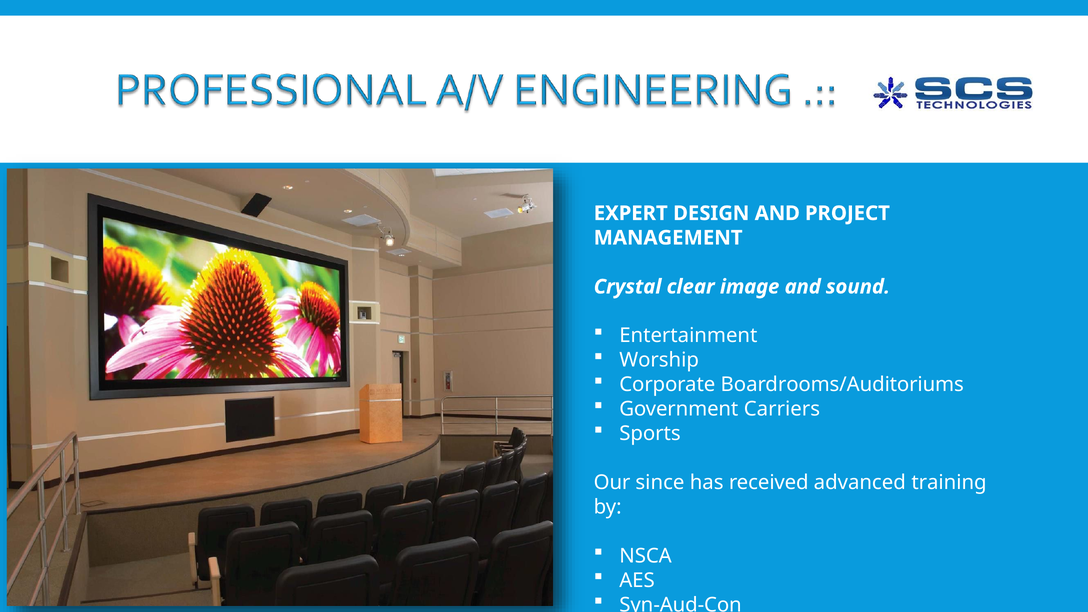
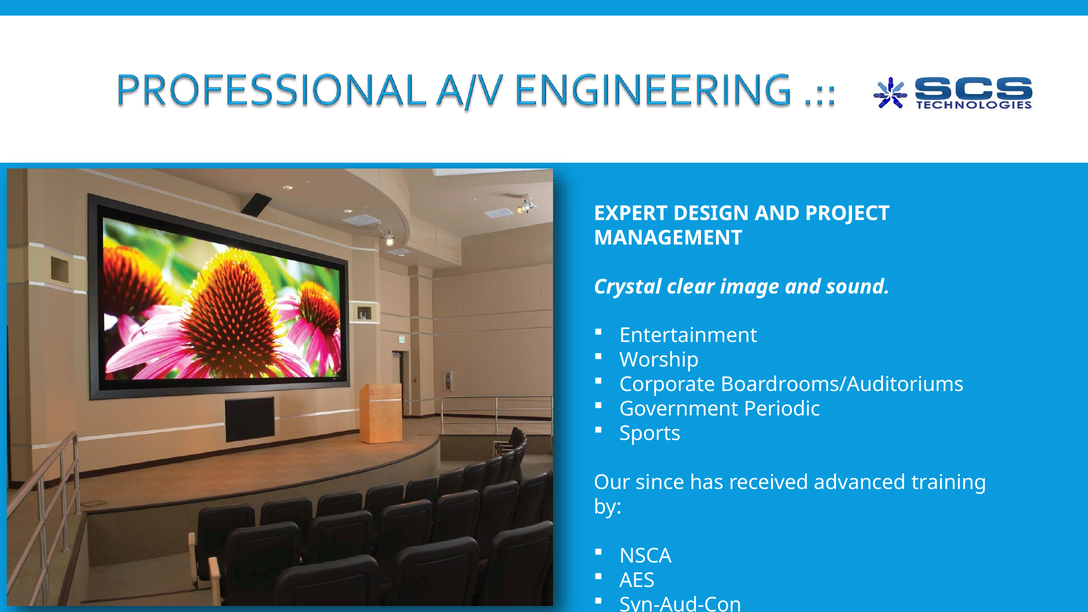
Carriers: Carriers -> Periodic
